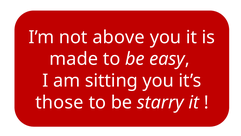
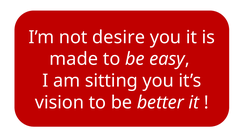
above: above -> desire
those: those -> vision
starry: starry -> better
